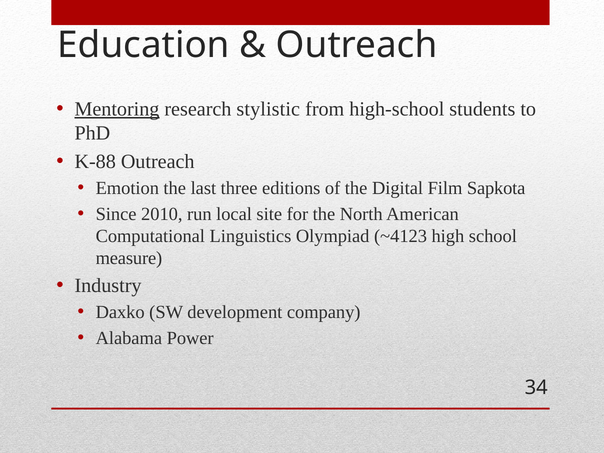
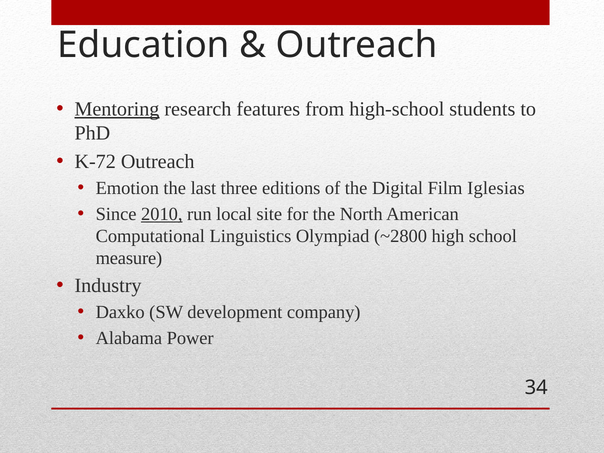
stylistic: stylistic -> features
K-88: K-88 -> K-72
Sapkota: Sapkota -> Iglesias
2010 underline: none -> present
~4123: ~4123 -> ~2800
